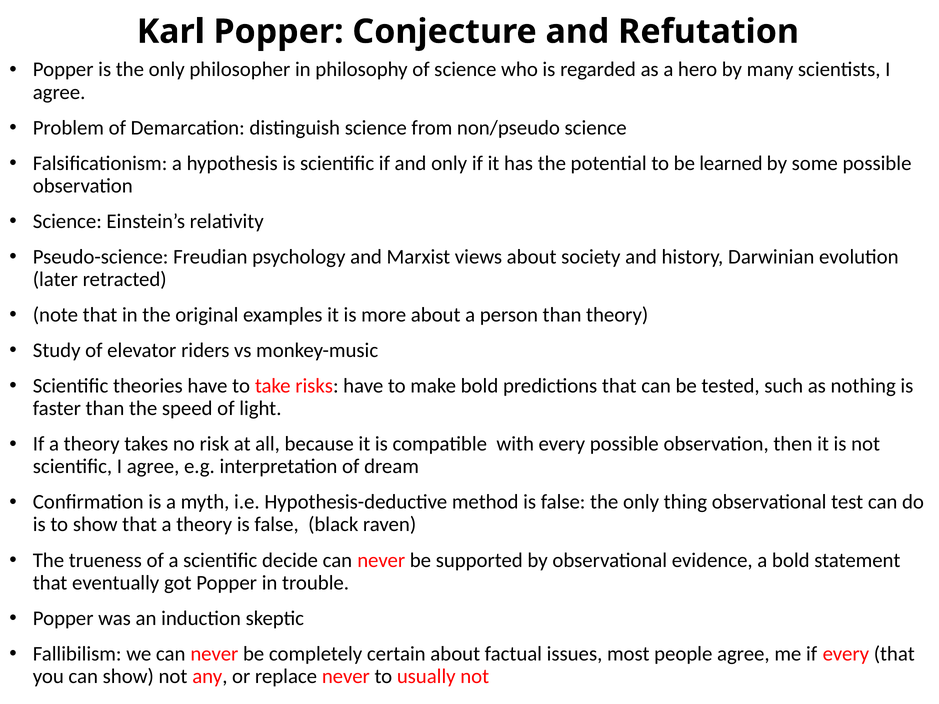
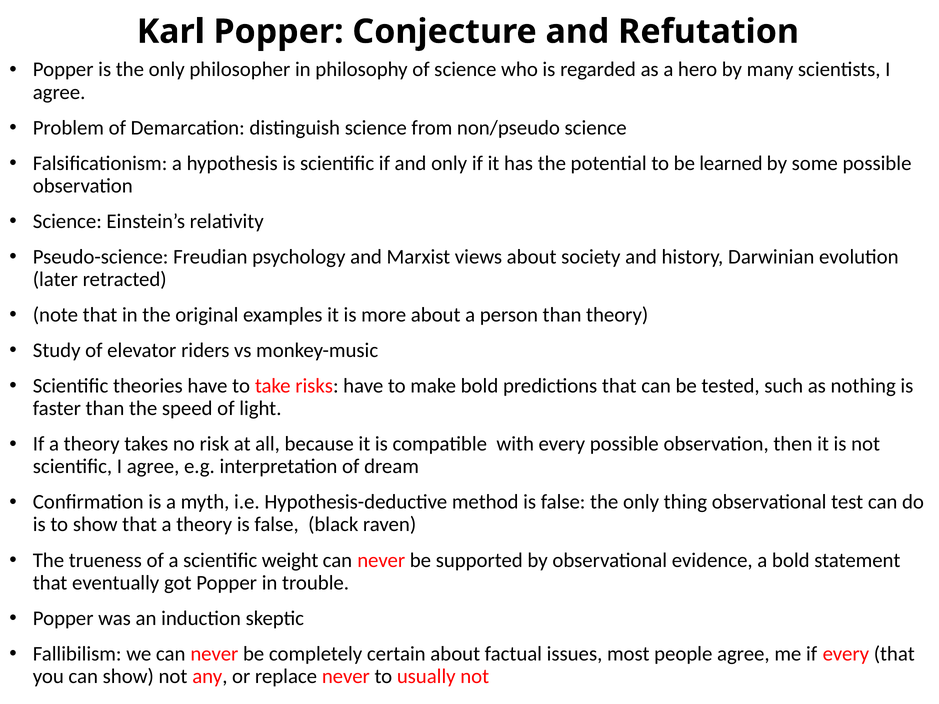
decide: decide -> weight
